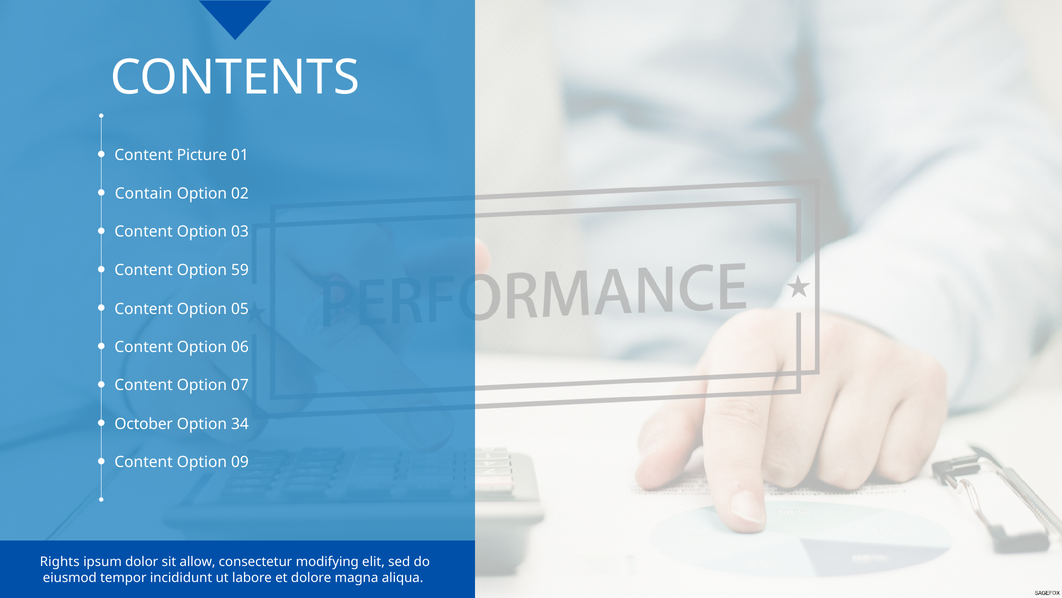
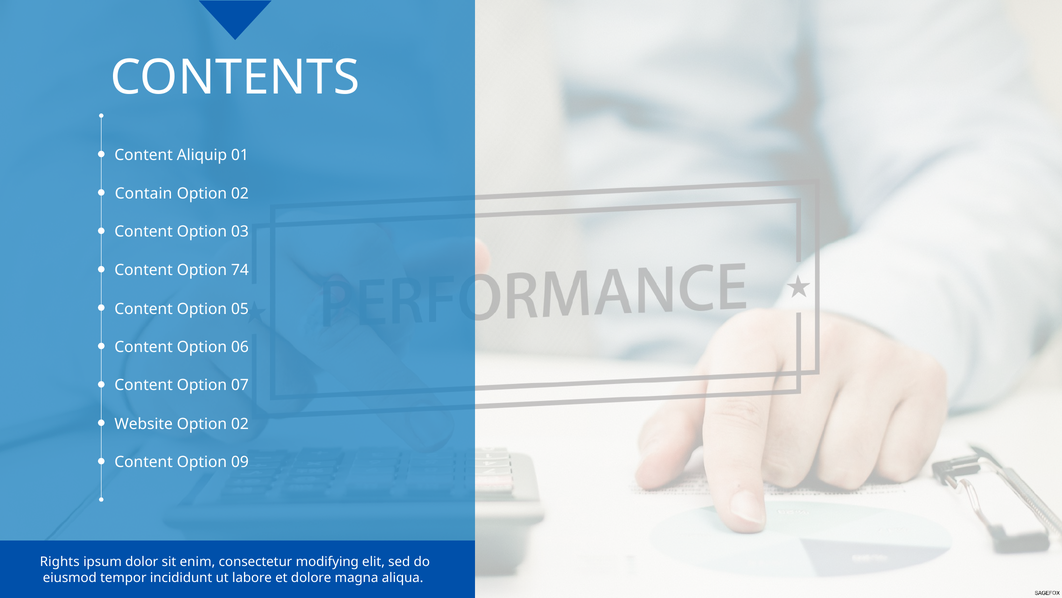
Picture: Picture -> Aliquip
59: 59 -> 74
October: October -> Website
34 at (240, 423): 34 -> 02
allow: allow -> enim
